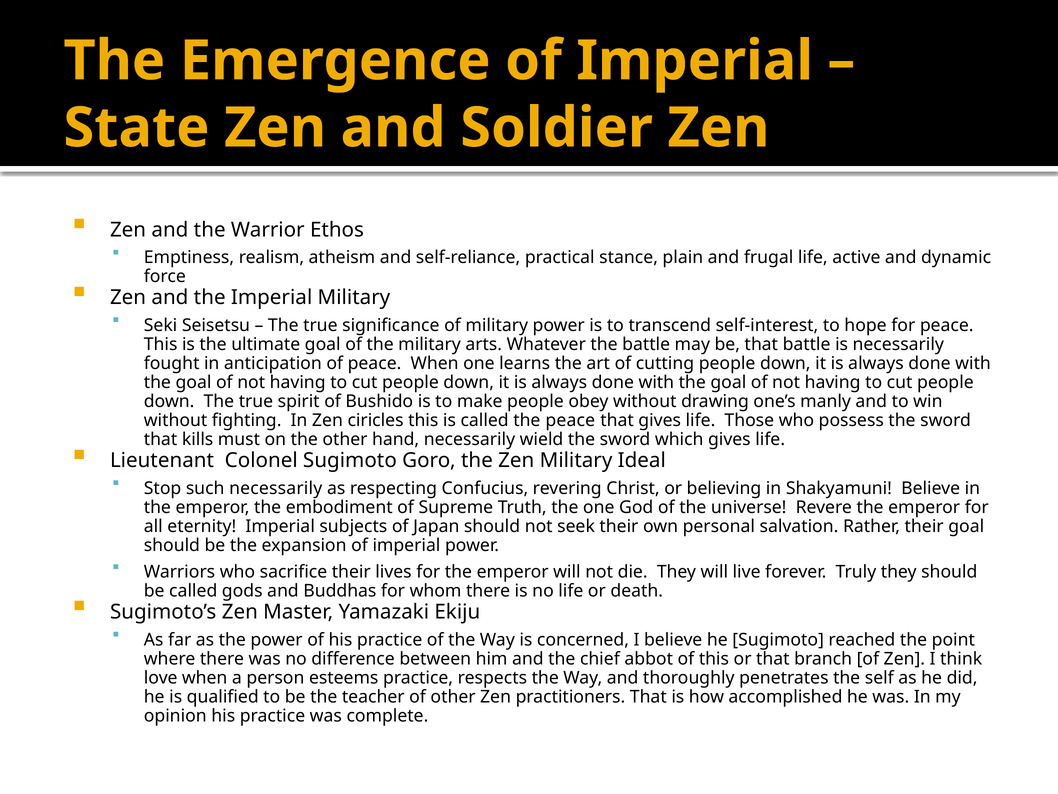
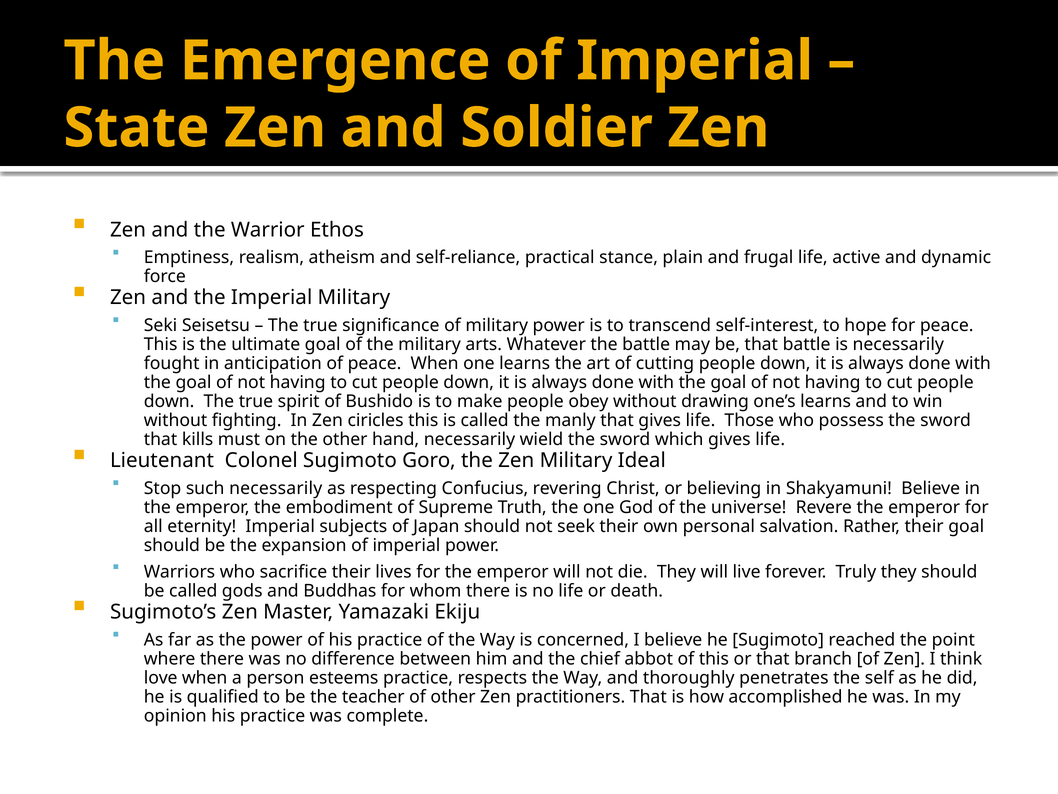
one’s manly: manly -> learns
the peace: peace -> manly
